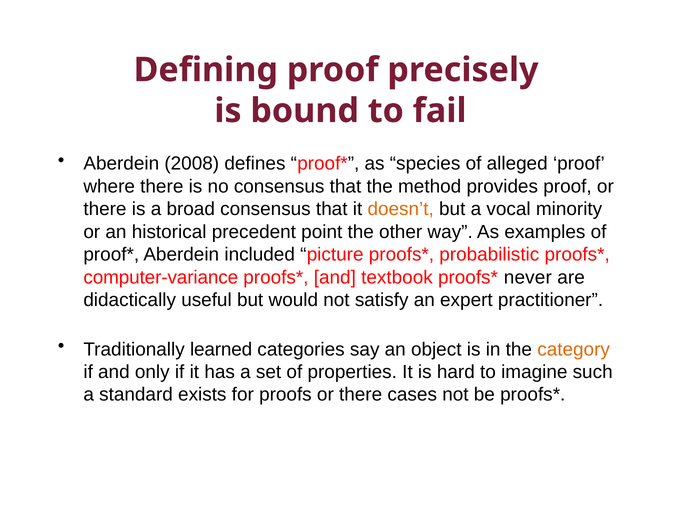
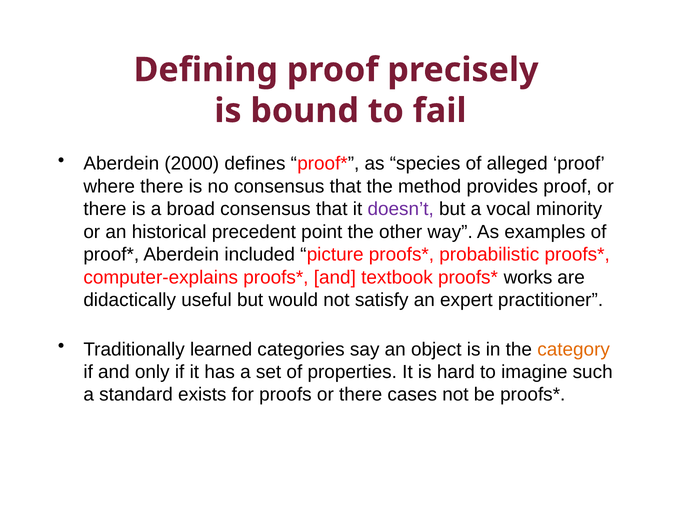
2008: 2008 -> 2000
doesn’t colour: orange -> purple
computer-variance: computer-variance -> computer-explains
never: never -> works
